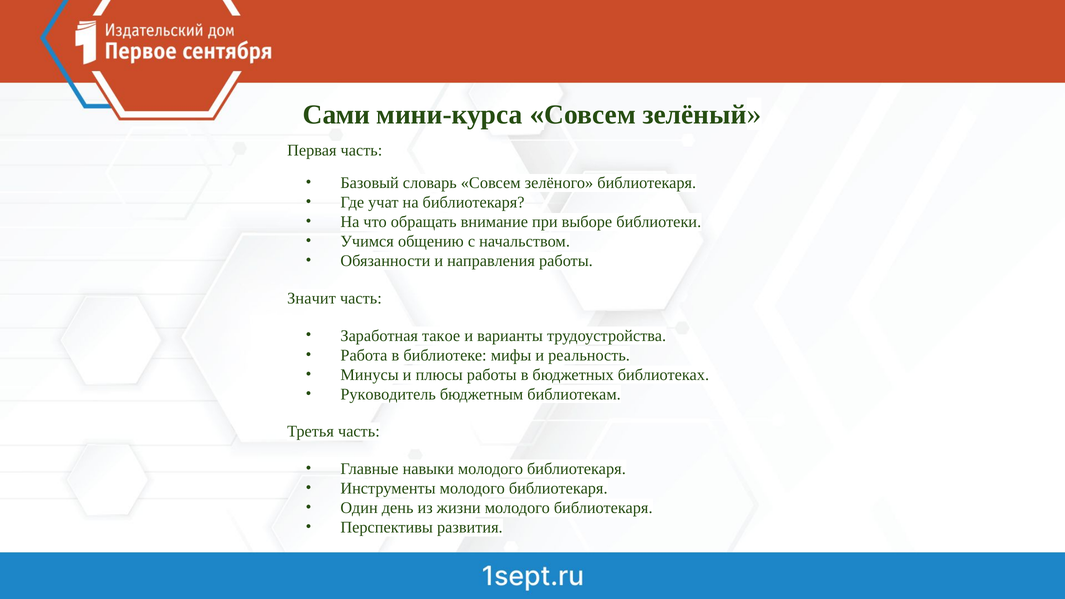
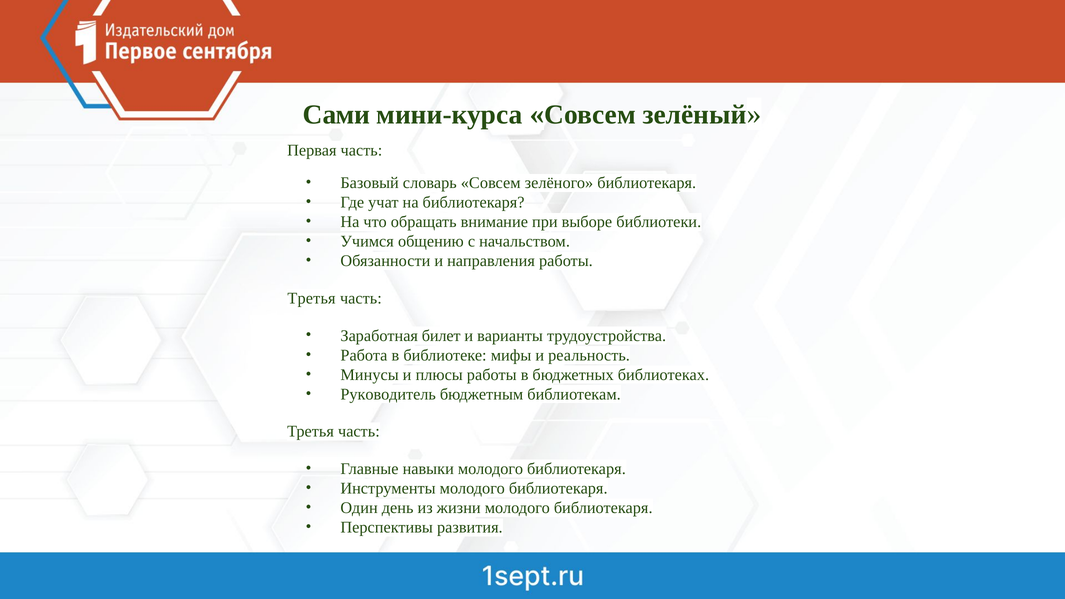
Значит at (312, 298): Значит -> Третья
такое: такое -> билет
